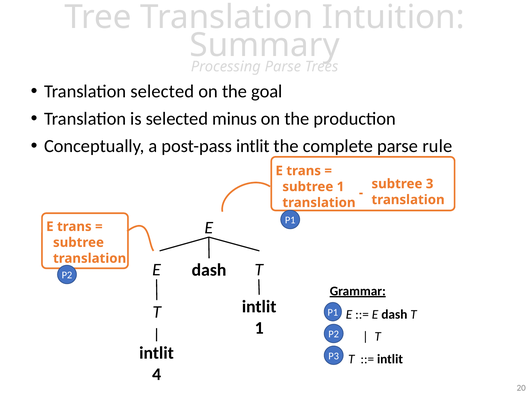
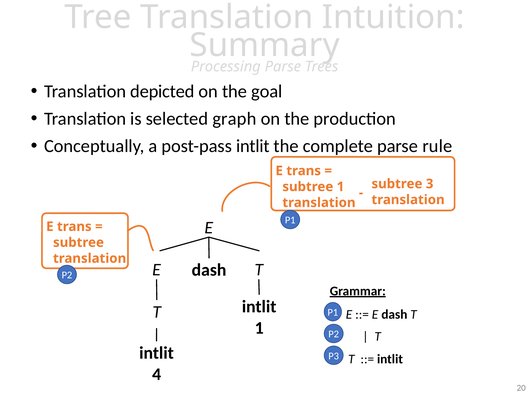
Translation selected: selected -> depicted
minus: minus -> graph
